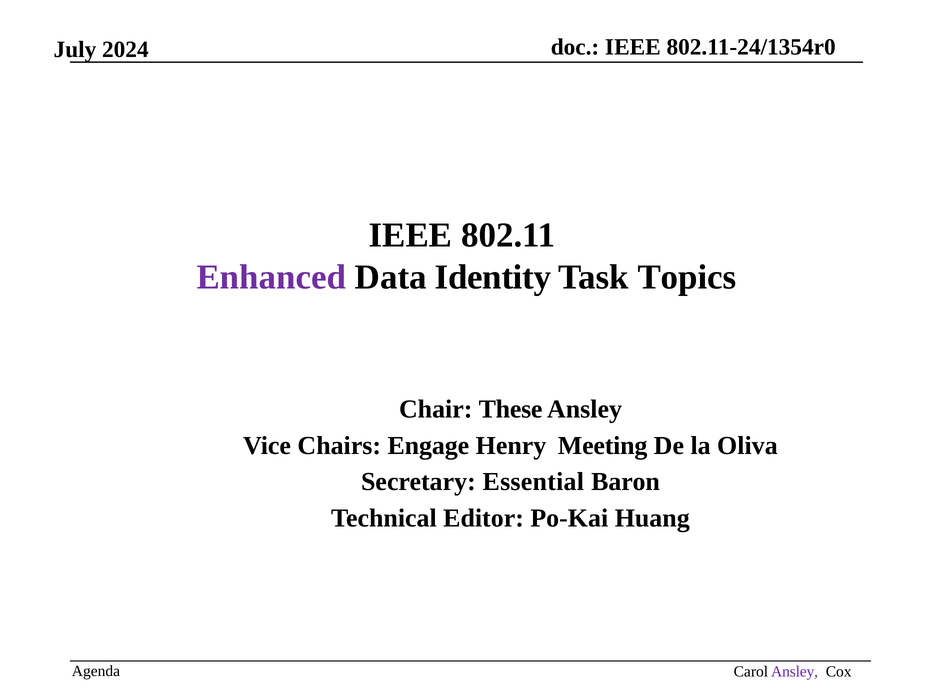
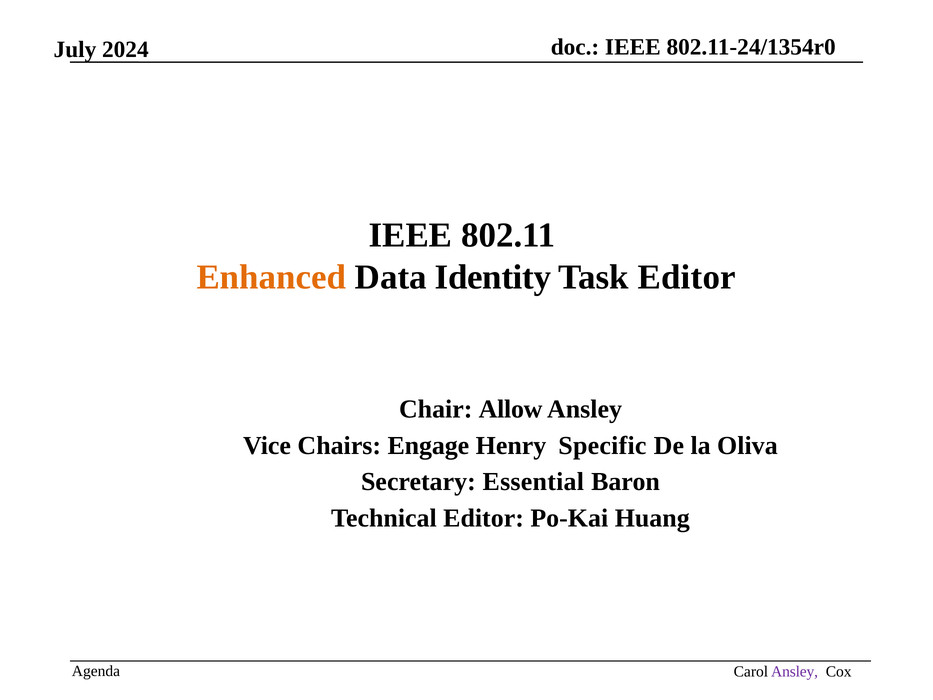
Enhanced colour: purple -> orange
Task Topics: Topics -> Editor
These: These -> Allow
Meeting: Meeting -> Specific
